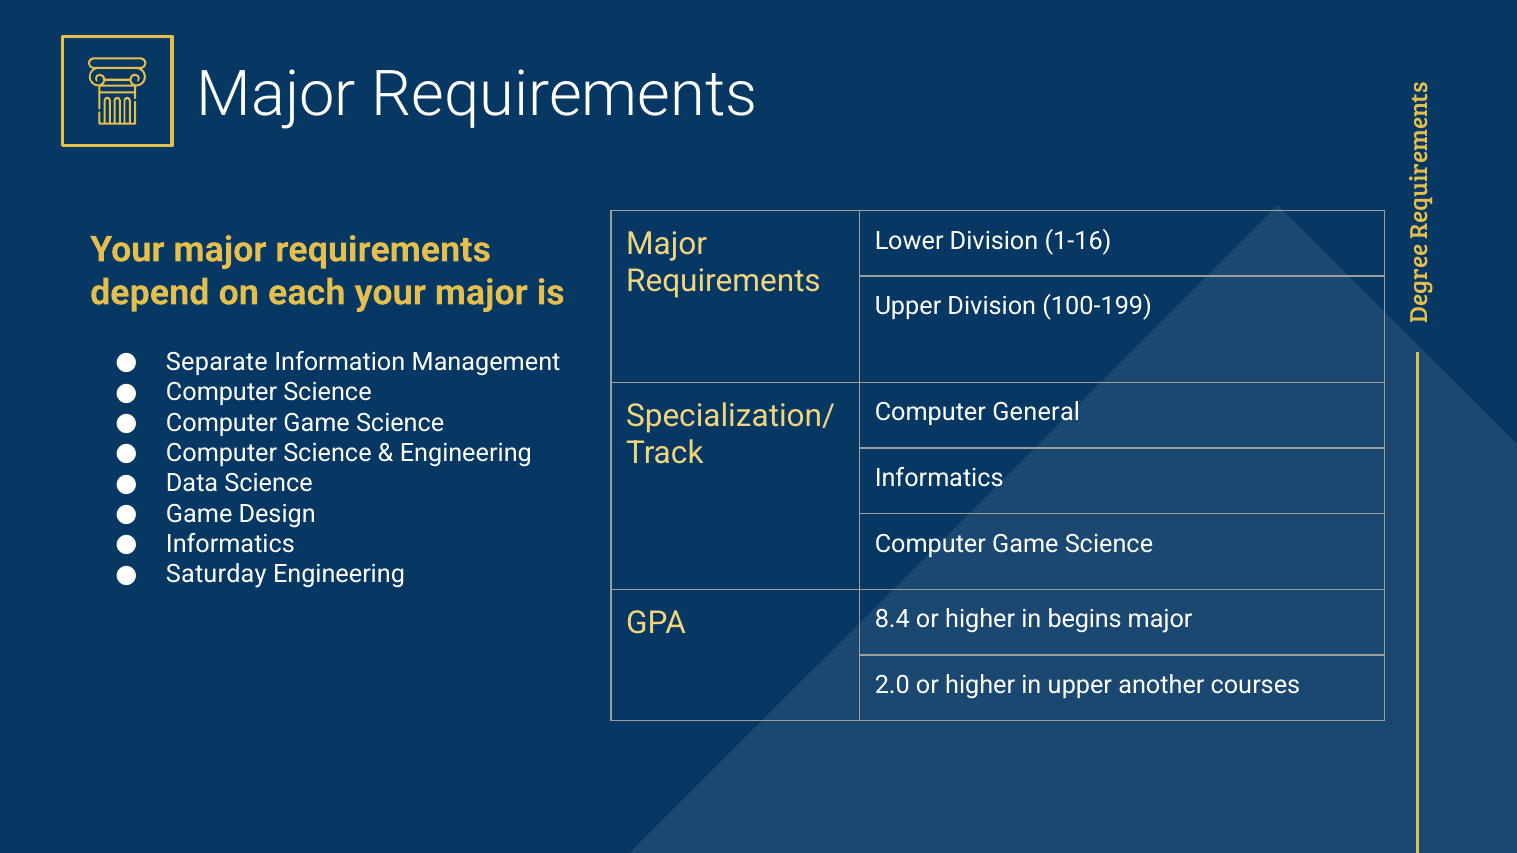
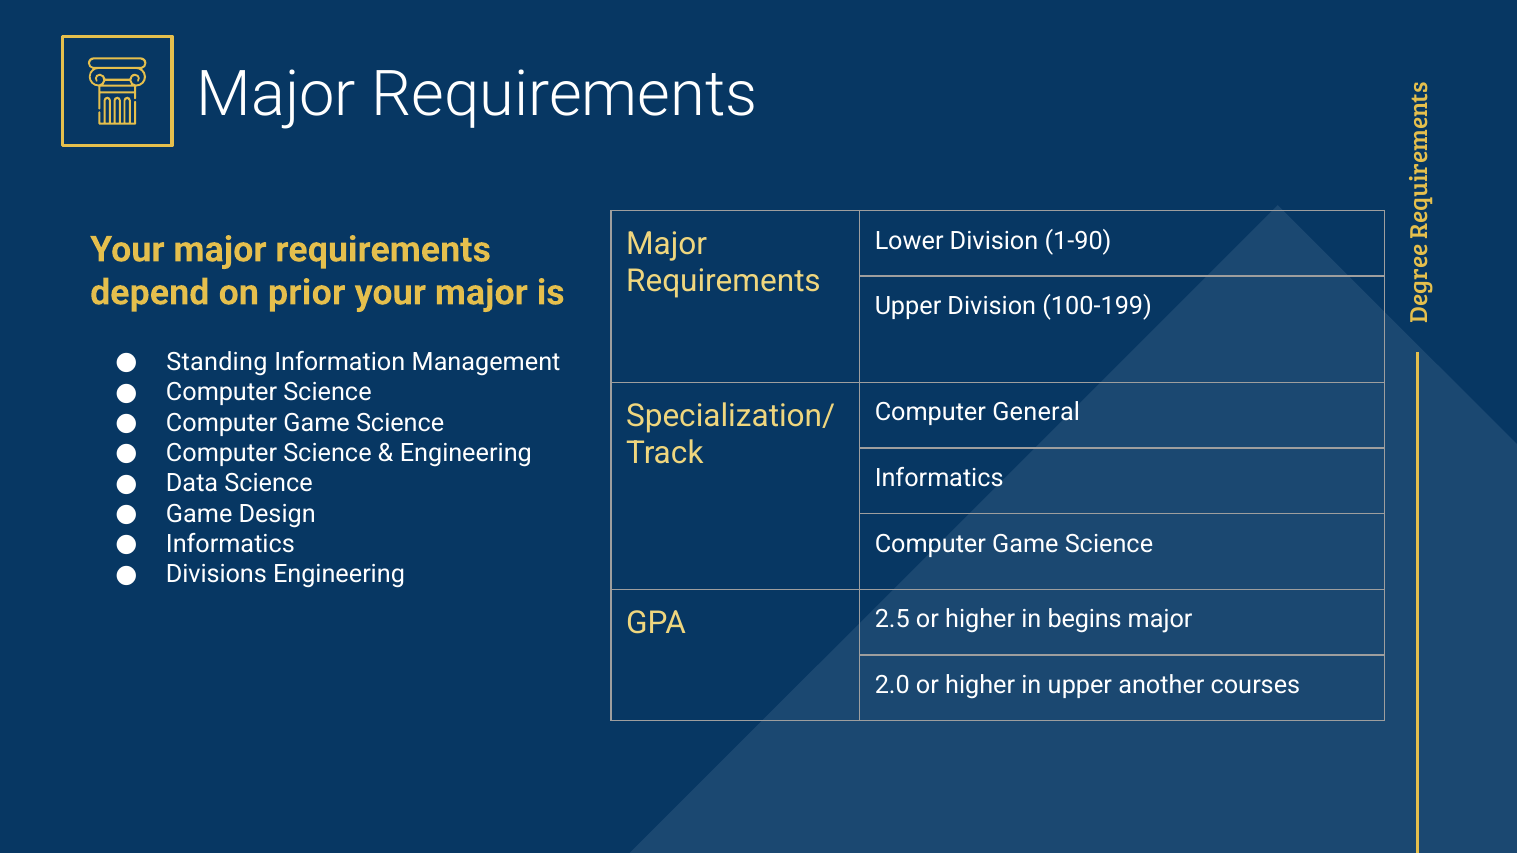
1-16: 1-16 -> 1-90
each: each -> prior
Separate: Separate -> Standing
Saturday: Saturday -> Divisions
8.4: 8.4 -> 2.5
